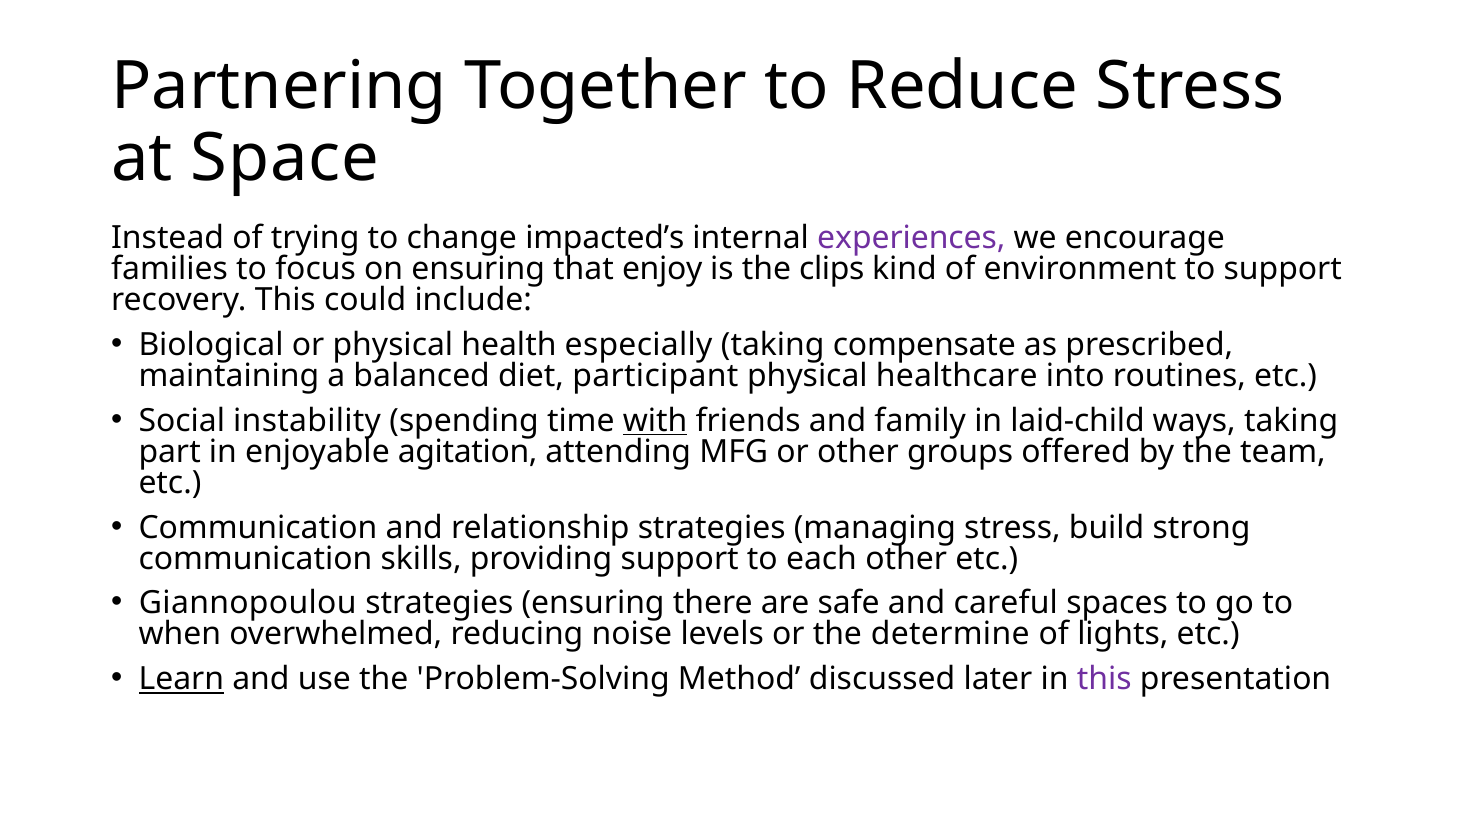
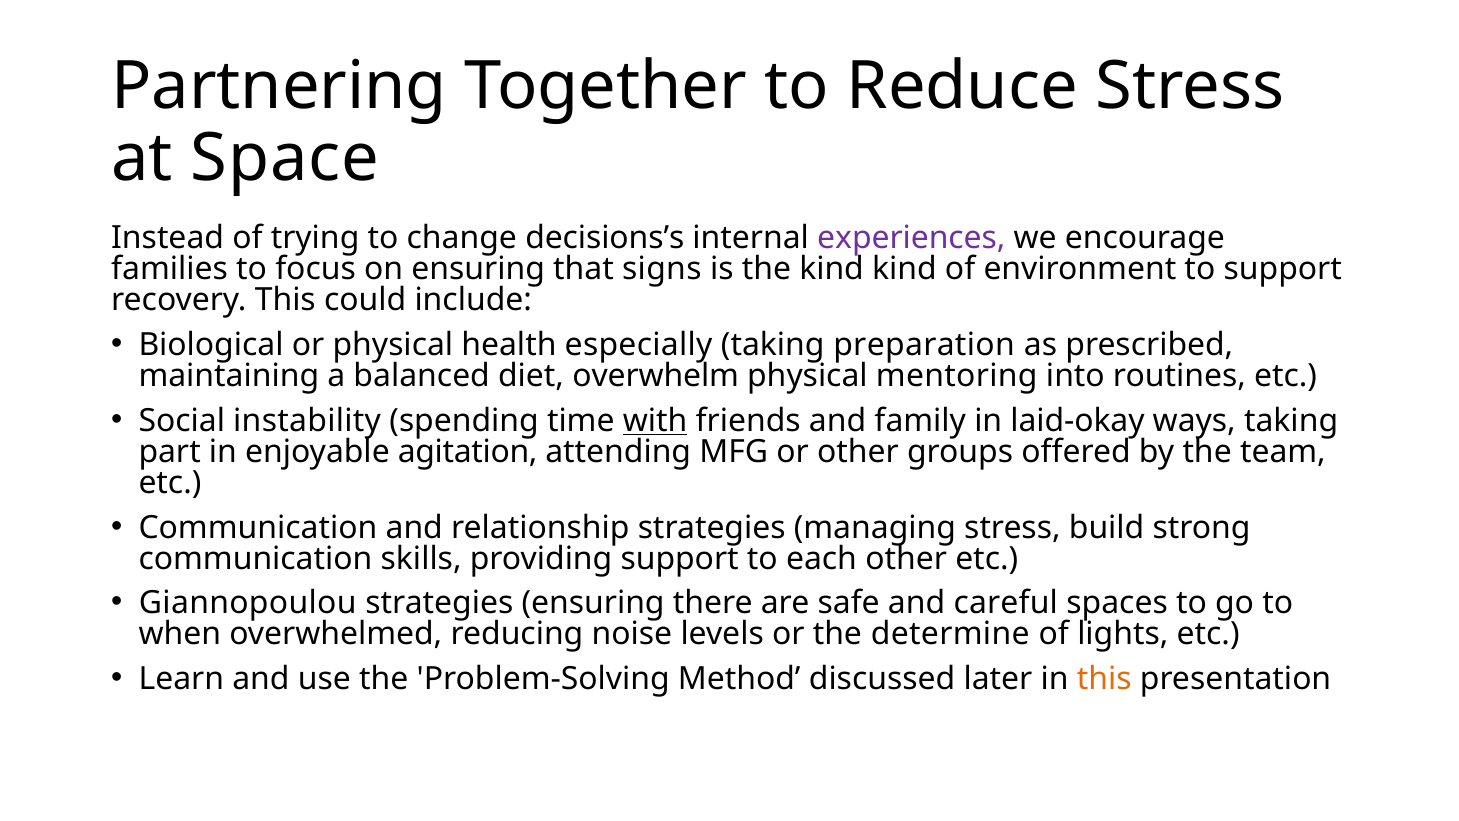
impacted’s: impacted’s -> decisions’s
enjoy: enjoy -> signs
the clips: clips -> kind
compensate: compensate -> preparation
participant: participant -> overwhelm
healthcare: healthcare -> mentoring
laid-child: laid-child -> laid-okay
Learn underline: present -> none
this at (1104, 679) colour: purple -> orange
